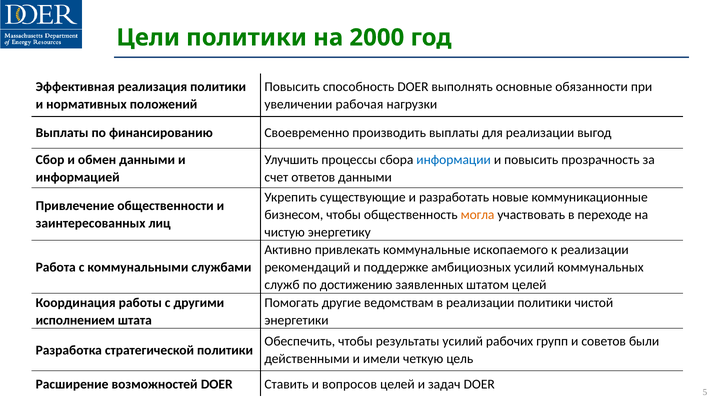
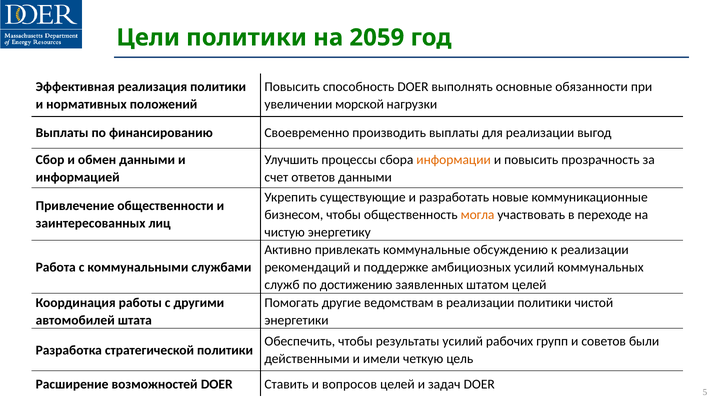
2000: 2000 -> 2059
рабочая: рабочая -> морской
информации colour: blue -> orange
ископаемого: ископаемого -> обсуждению
исполнением: исполнением -> автомобилей
